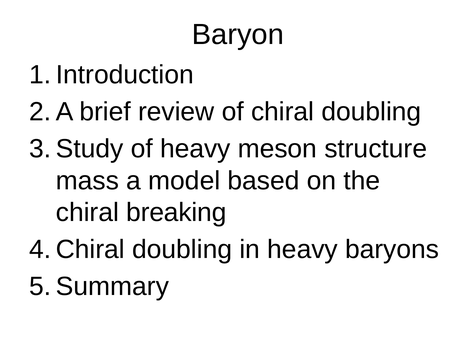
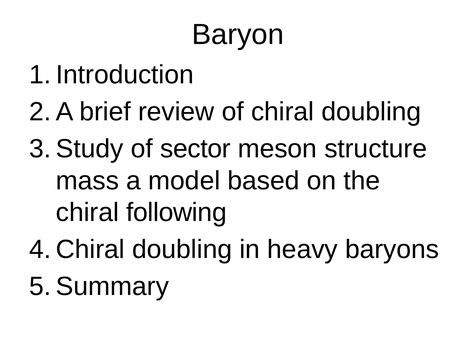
of heavy: heavy -> sector
breaking: breaking -> following
